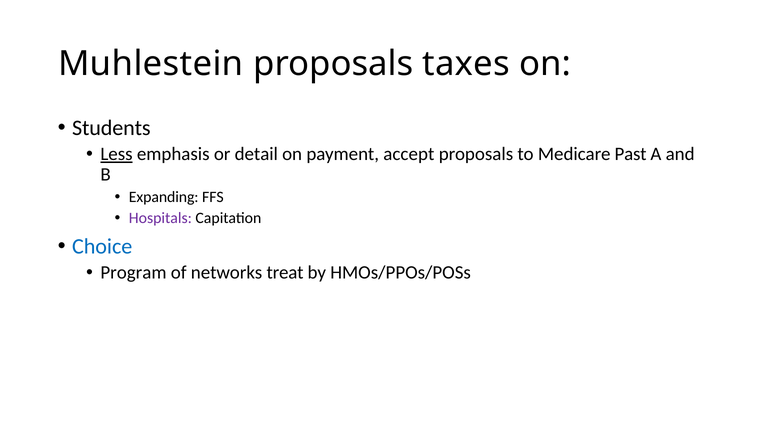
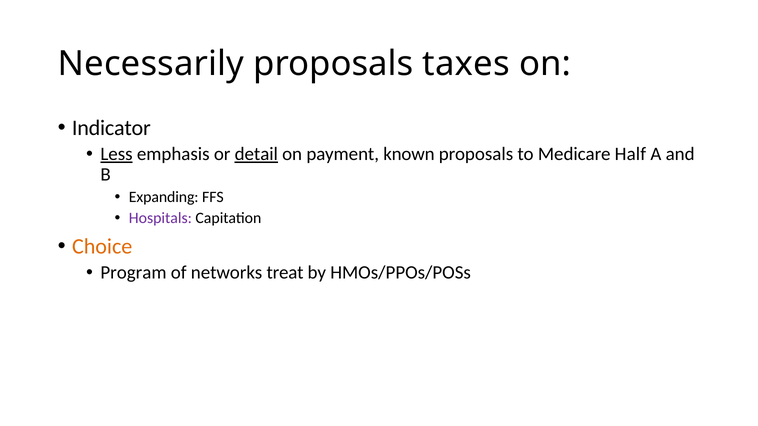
Muhlestein: Muhlestein -> Necessarily
Students: Students -> Indicator
detail underline: none -> present
accept: accept -> known
Past: Past -> Half
Choice colour: blue -> orange
